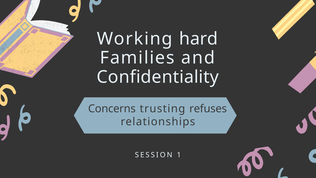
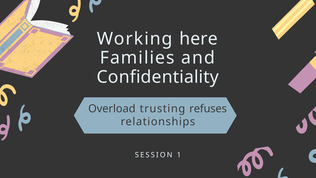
hard: hard -> here
Concerns: Concerns -> Overload
